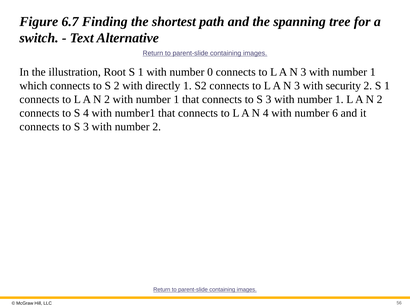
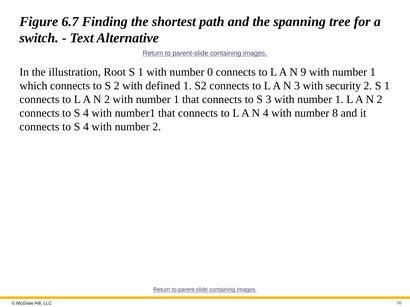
3 at (303, 72): 3 -> 9
directly: directly -> defined
6: 6 -> 8
3 at (86, 127): 3 -> 4
